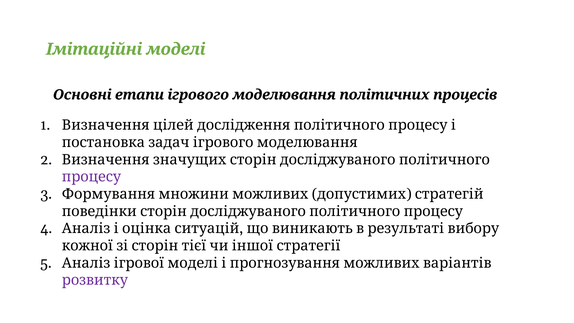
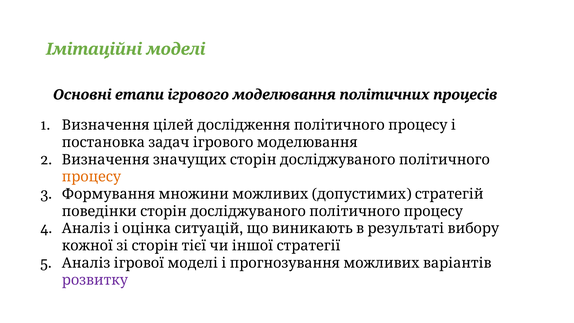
процесу colour: purple -> orange
